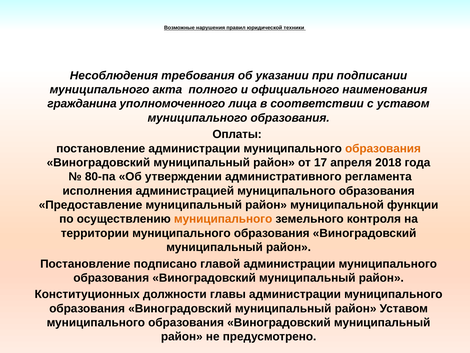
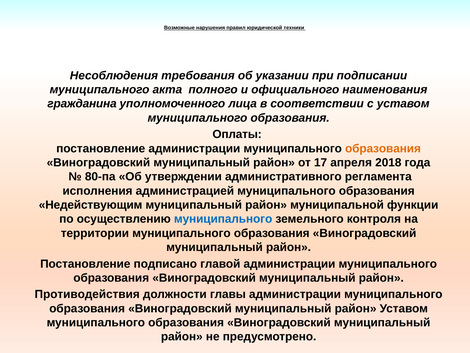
Предоставление: Предоставление -> Недействующим
муниципального at (223, 219) colour: orange -> blue
Конституционных: Конституционных -> Противодействия
